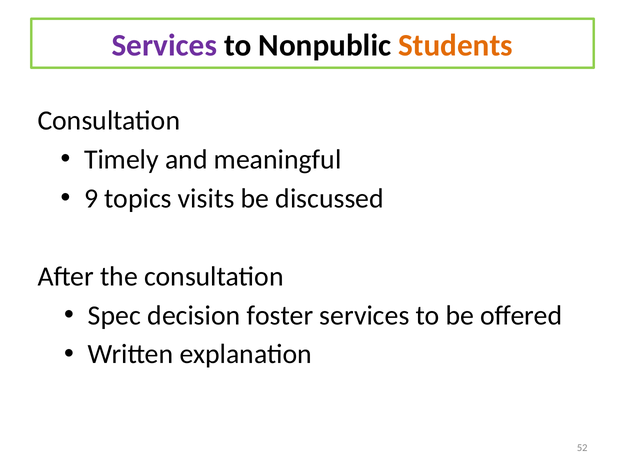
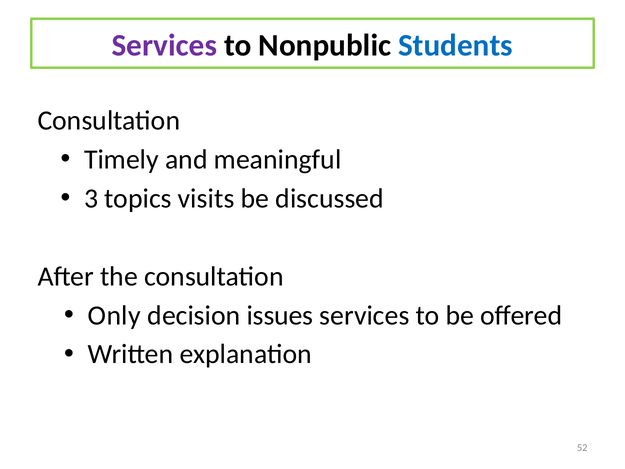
Students colour: orange -> blue
9: 9 -> 3
Spec: Spec -> Only
foster: foster -> issues
